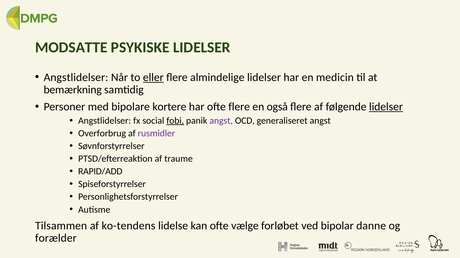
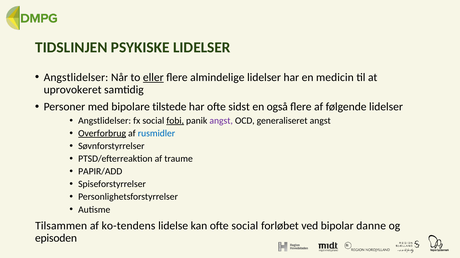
MODSATTE: MODSATTE -> TIDSLINJEN
bemærkning: bemærkning -> uprovokeret
kortere: kortere -> tilstede
ofte flere: flere -> sidst
lidelser at (386, 107) underline: present -> none
Overforbrug underline: none -> present
rusmidler colour: purple -> blue
RAPID/ADD: RAPID/ADD -> PAPIR/ADD
ofte vælge: vælge -> social
forælder: forælder -> episoden
